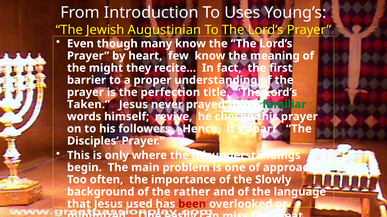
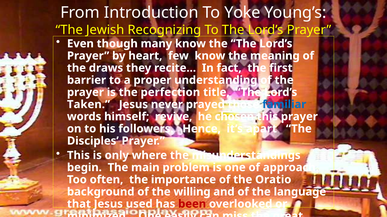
Uses: Uses -> Yoke
Augustinian: Augustinian -> Recognizing
might: might -> draws
familiar colour: green -> blue
Slowly: Slowly -> Oratio
rather: rather -> willing
